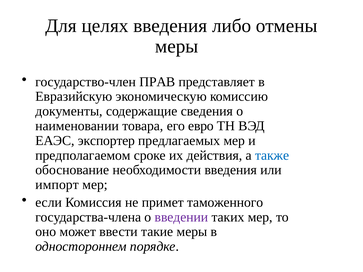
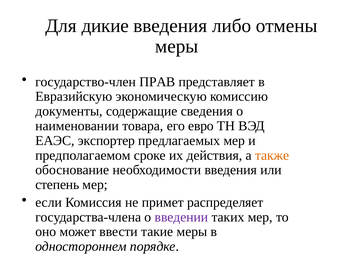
целях: целях -> дикие
также colour: blue -> orange
импорт: импорт -> степень
таможенного: таможенного -> распределяет
